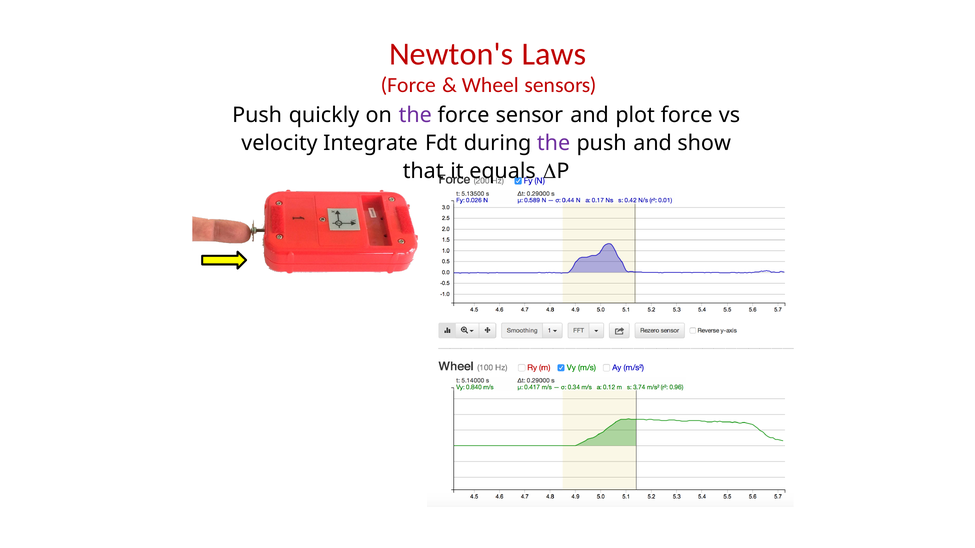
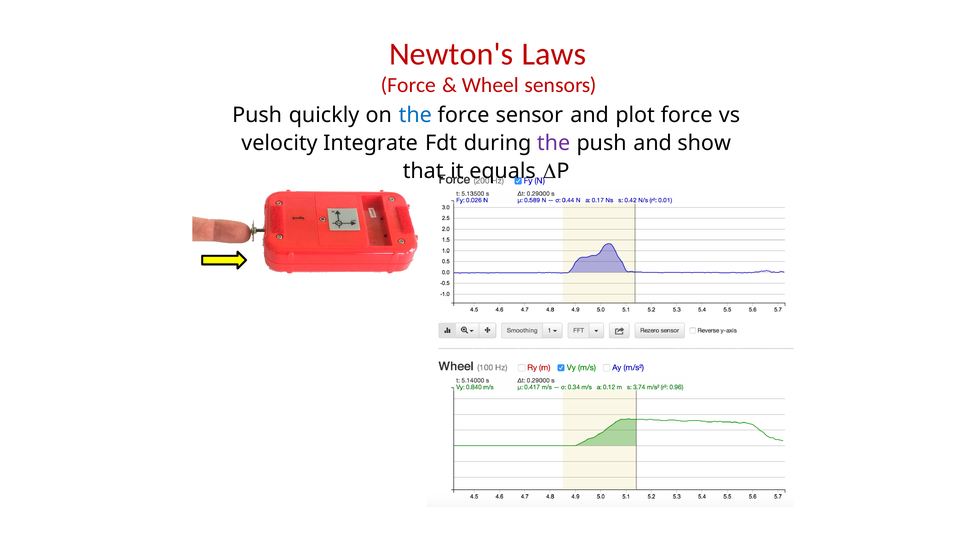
the at (415, 115) colour: purple -> blue
